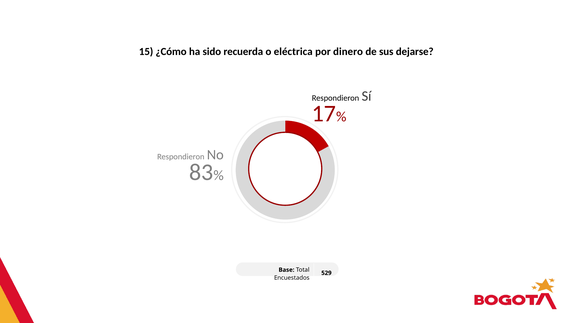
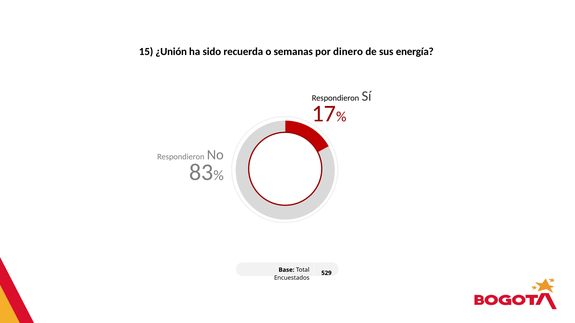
¿Cómo: ¿Cómo -> ¿Unión
eléctrica: eléctrica -> semanas
dejarse: dejarse -> energía
